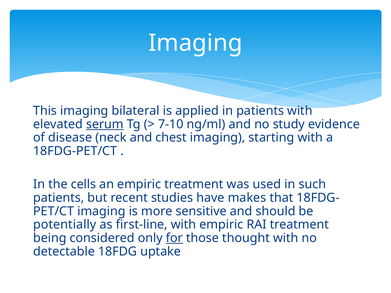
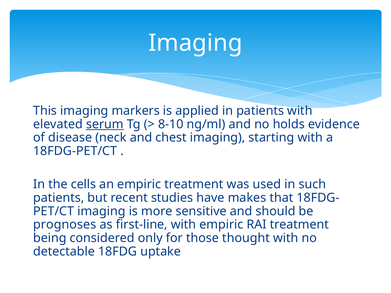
bilateral: bilateral -> markers
7-10: 7-10 -> 8-10
study: study -> holds
potentially: potentially -> prognoses
for underline: present -> none
